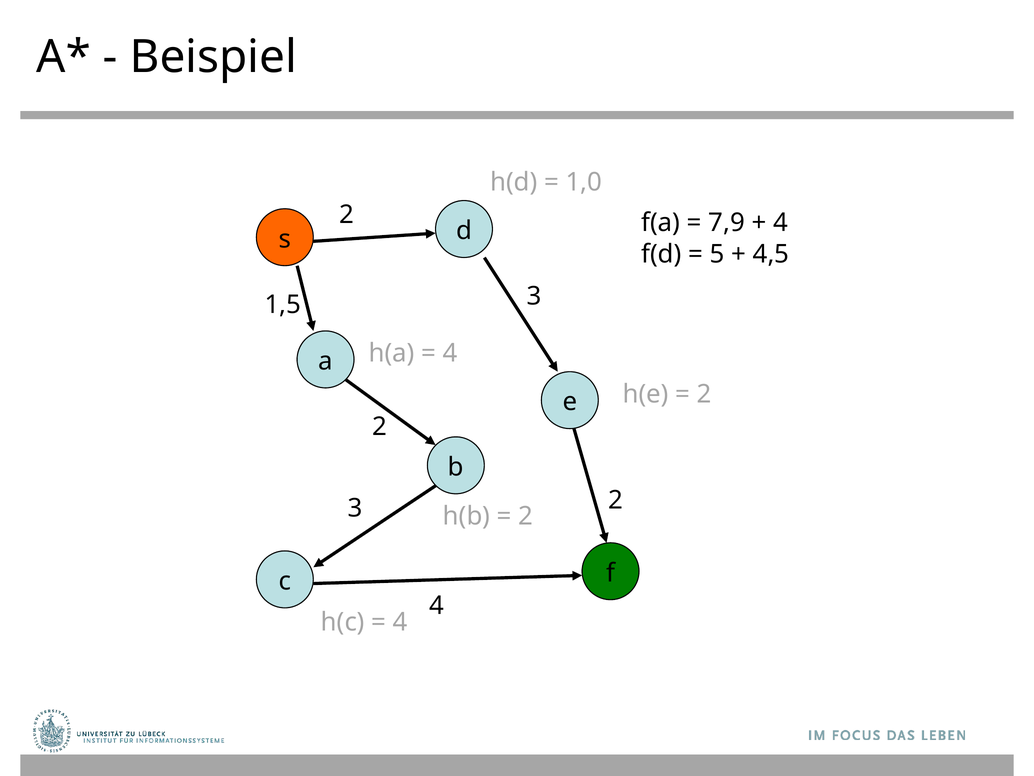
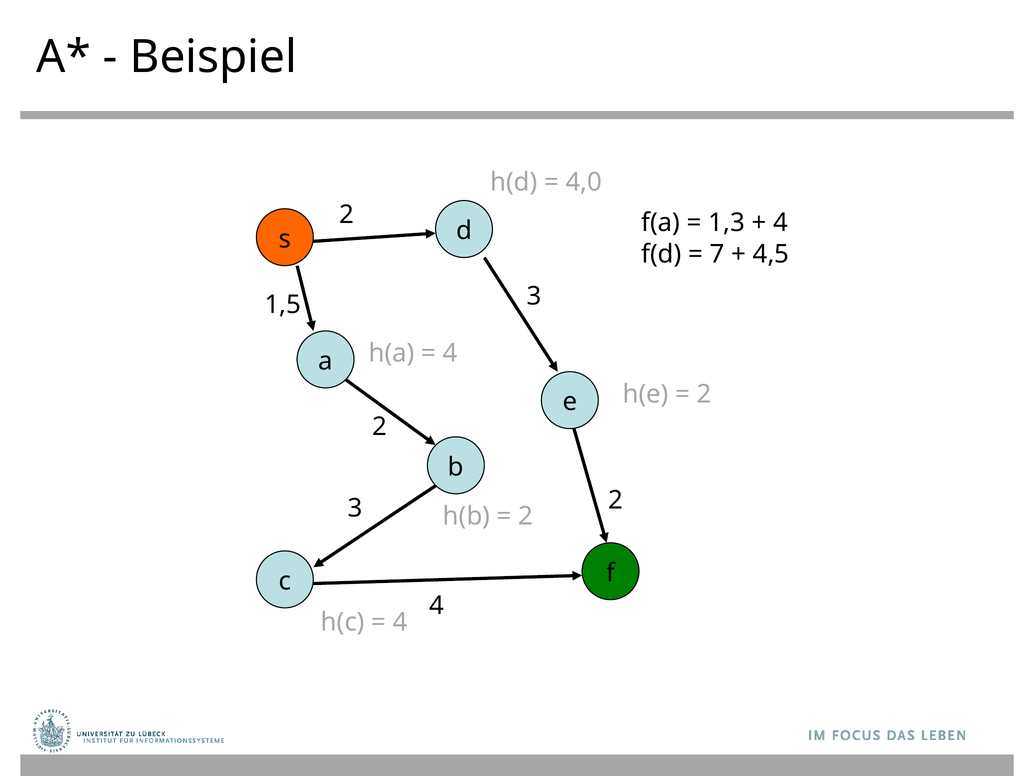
1,0: 1,0 -> 4,0
7,9: 7,9 -> 1,3
5: 5 -> 7
